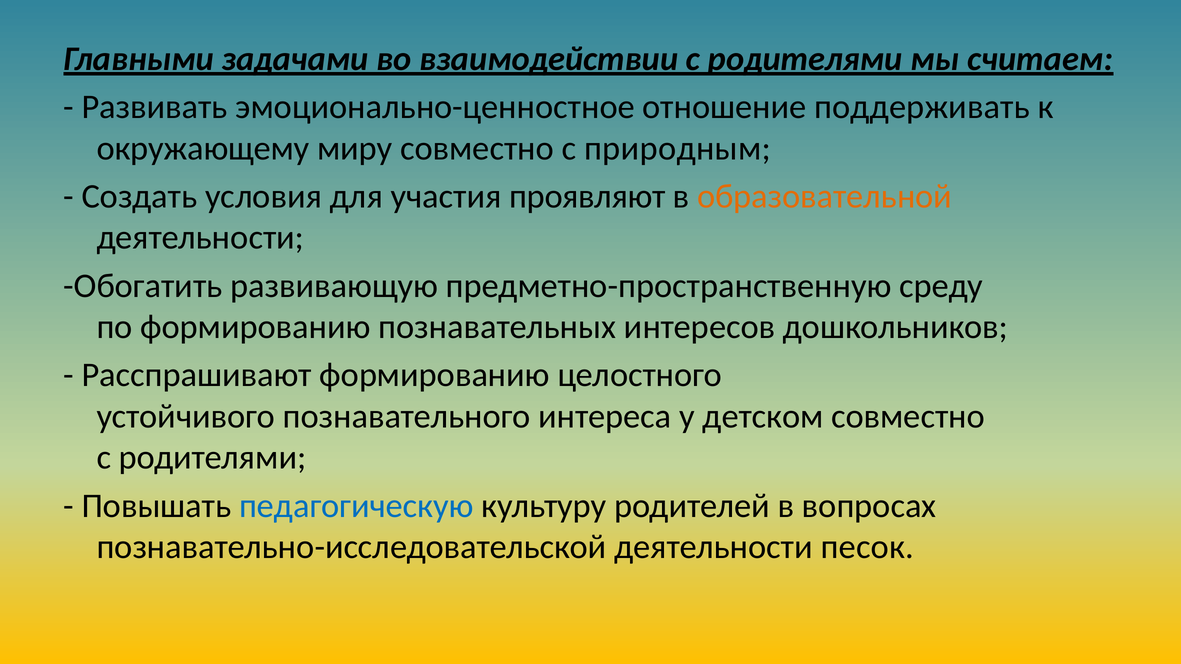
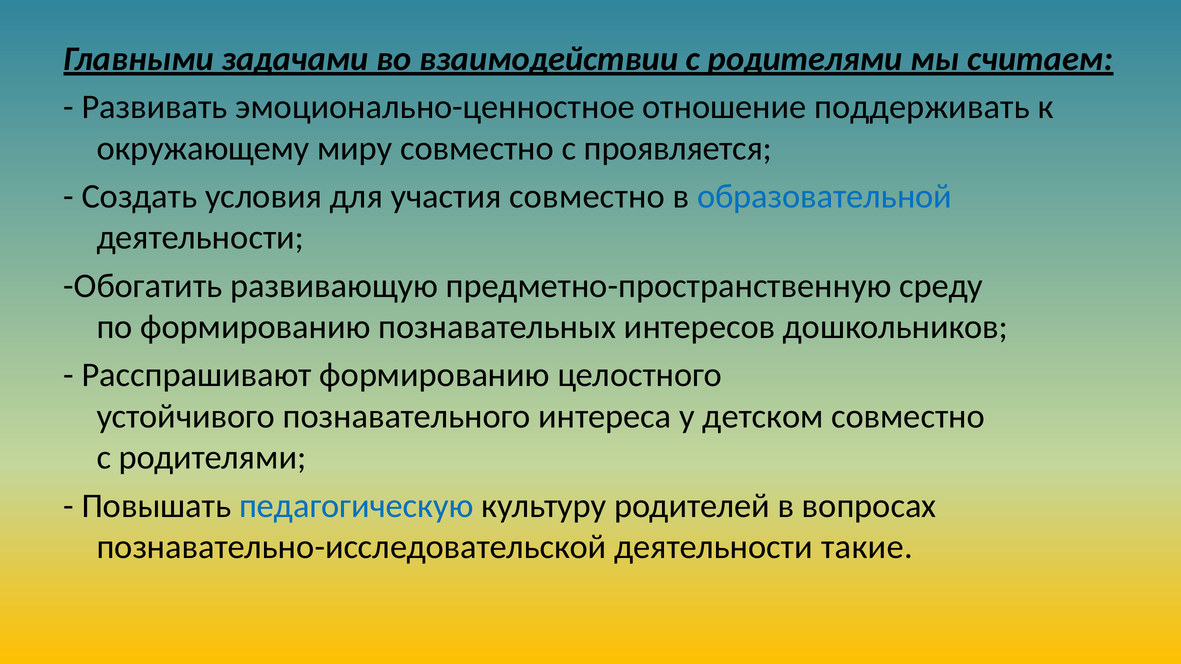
природным: природным -> проявляется
участия проявляют: проявляют -> совместно
образовательной colour: orange -> blue
песок: песок -> такие
